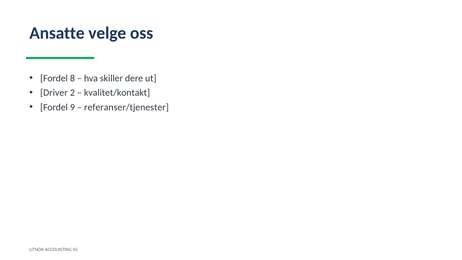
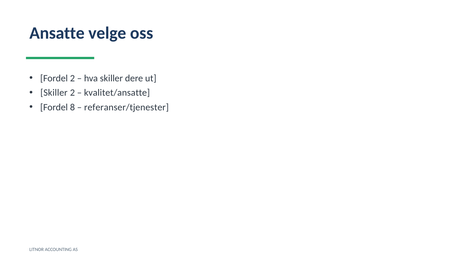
Fordel 8: 8 -> 2
Driver at (54, 93): Driver -> Skiller
kvalitet/kontakt: kvalitet/kontakt -> kvalitet/ansatte
9: 9 -> 8
